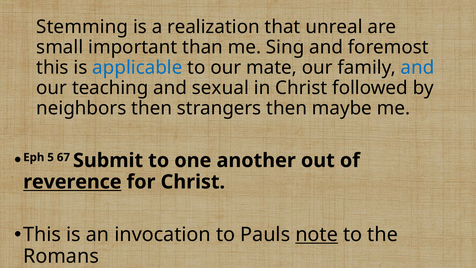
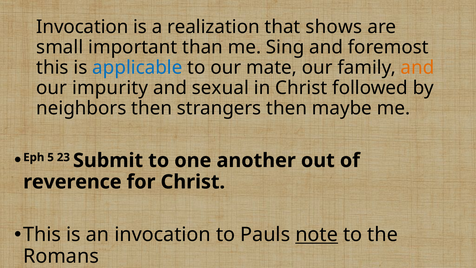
Stemming at (82, 27): Stemming -> Invocation
unreal: unreal -> shows
and at (418, 68) colour: blue -> orange
teaching: teaching -> impurity
67: 67 -> 23
reverence underline: present -> none
